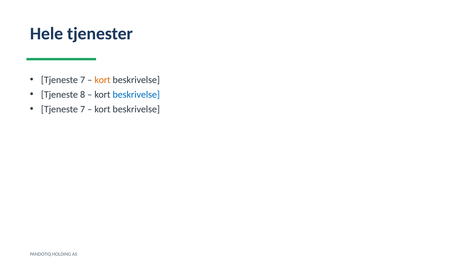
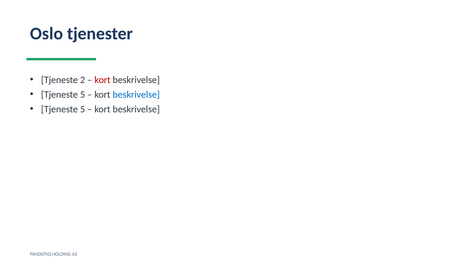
Hele: Hele -> Oslo
7 at (83, 80): 7 -> 2
kort at (102, 80) colour: orange -> red
8 at (83, 95): 8 -> 5
7 at (83, 109): 7 -> 5
